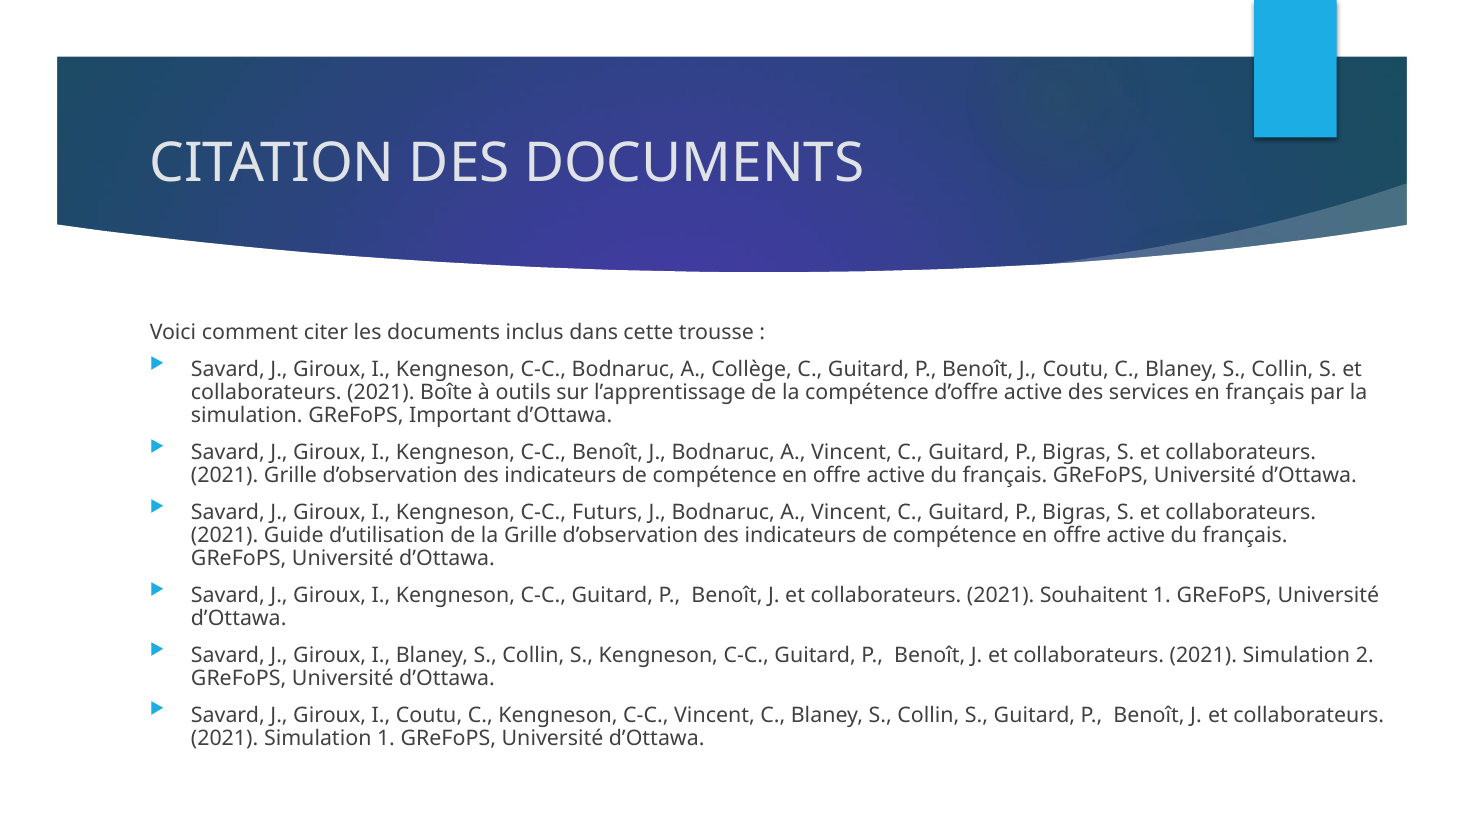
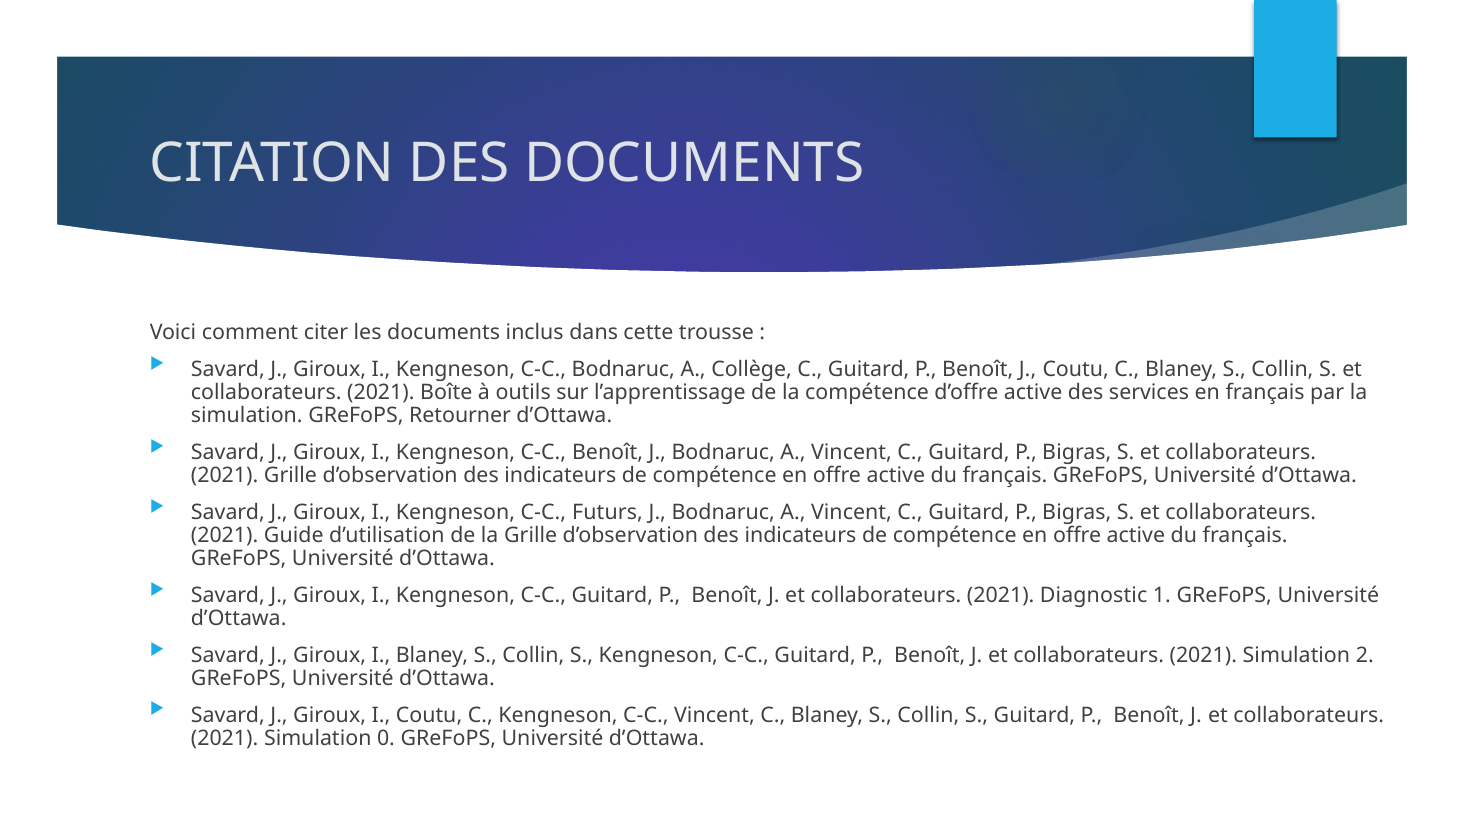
Important: Important -> Retourner
Souhaitent: Souhaitent -> Diagnostic
Simulation 1: 1 -> 0
